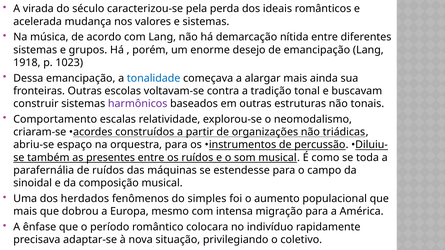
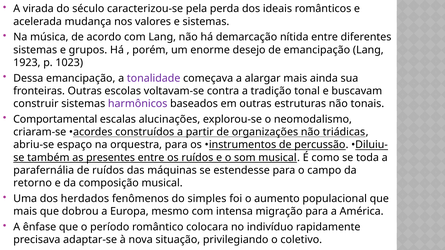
1918: 1918 -> 1923
tonalidade colour: blue -> purple
Comportamento: Comportamento -> Comportamental
relatividade: relatividade -> alucinações
sinoidal: sinoidal -> retorno
